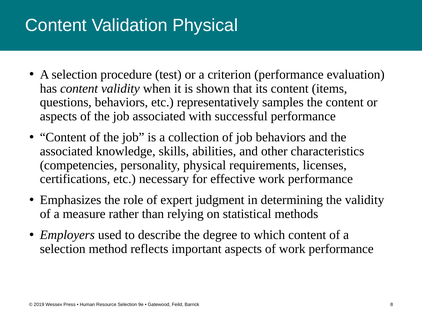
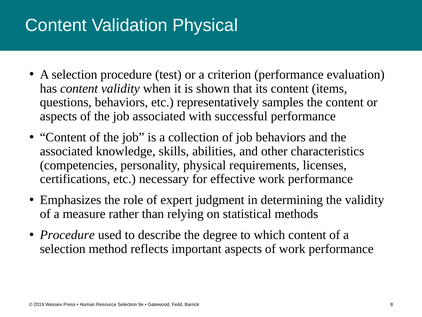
Employers at (67, 235): Employers -> Procedure
